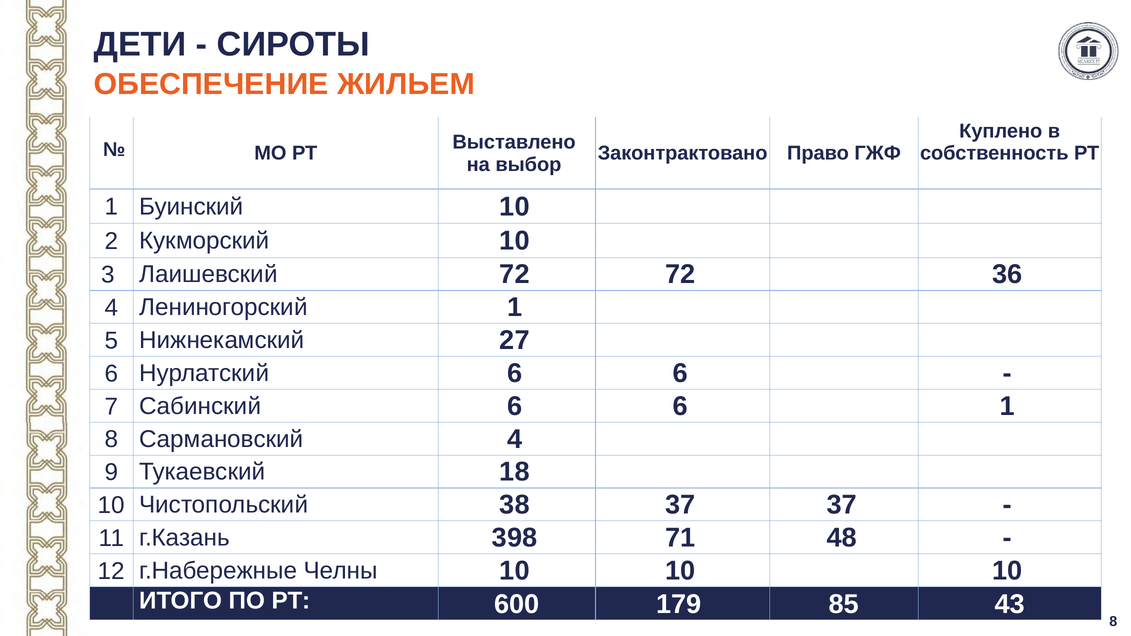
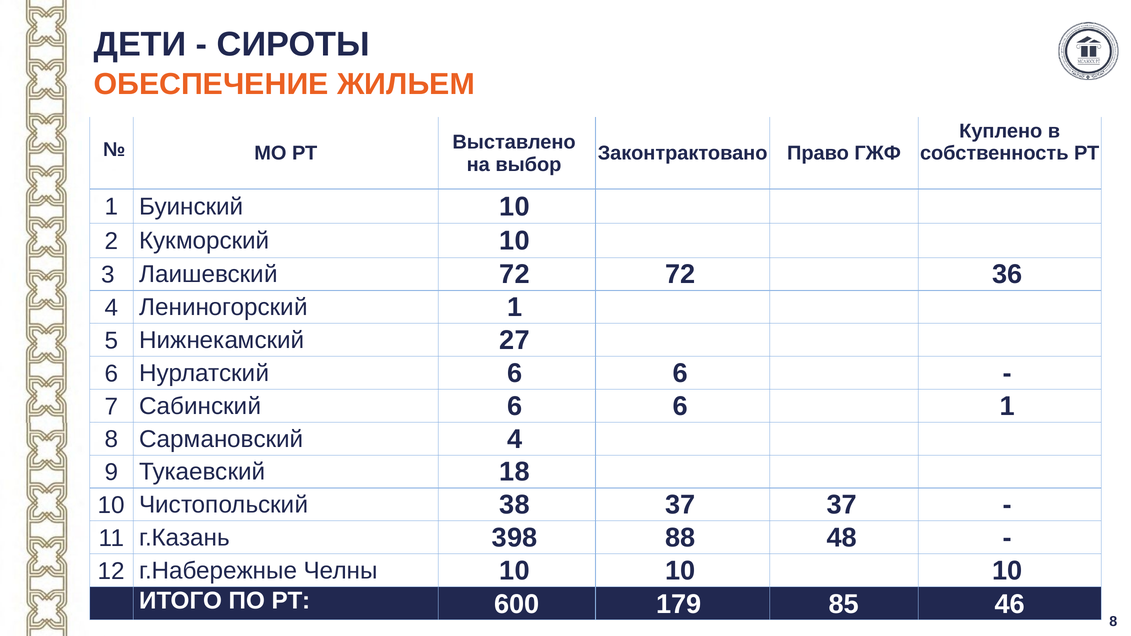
71: 71 -> 88
43: 43 -> 46
